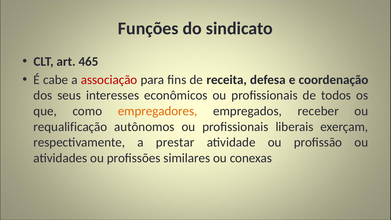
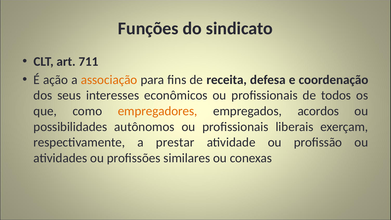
465: 465 -> 711
cabe: cabe -> ação
associação colour: red -> orange
receber: receber -> acordos
requalificação: requalificação -> possibilidades
